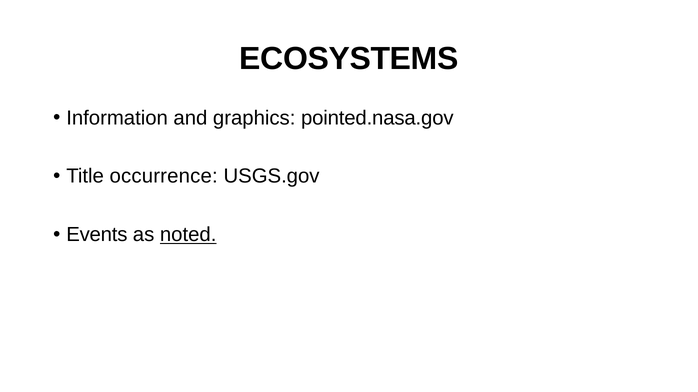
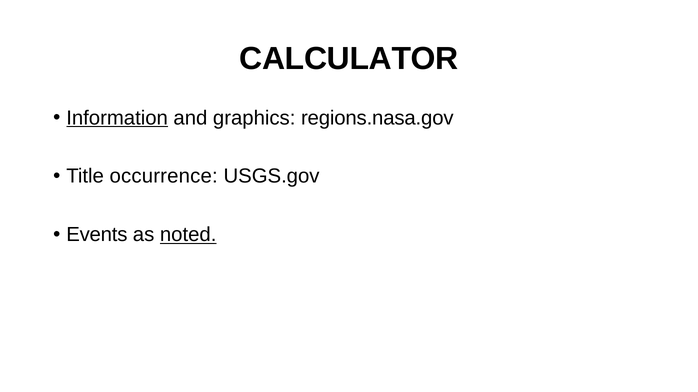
ECOSYSTEMS: ECOSYSTEMS -> CALCULATOR
Information underline: none -> present
pointed.nasa.gov: pointed.nasa.gov -> regions.nasa.gov
